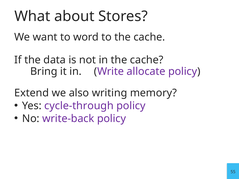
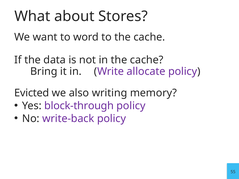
Extend: Extend -> Evicted
cycle-through: cycle-through -> block-through
